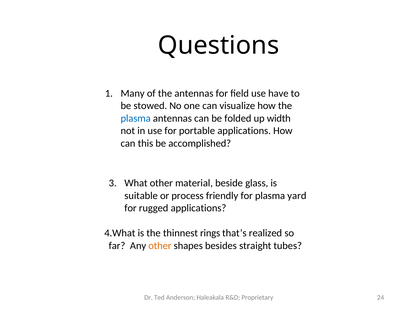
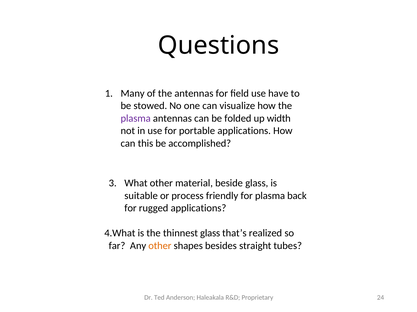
plasma at (136, 119) colour: blue -> purple
yard: yard -> back
thinnest rings: rings -> glass
